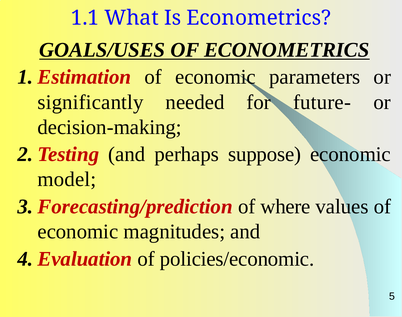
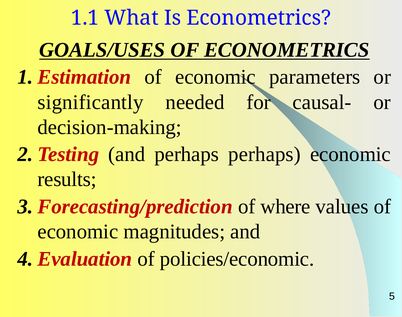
future-: future- -> causal-
perhaps suppose: suppose -> perhaps
model: model -> results
